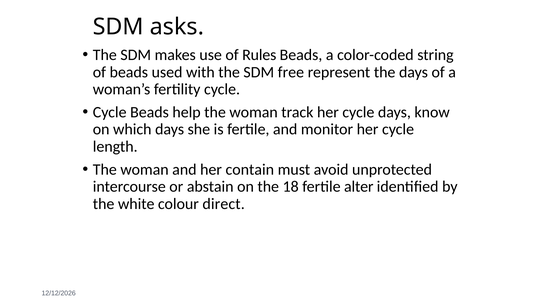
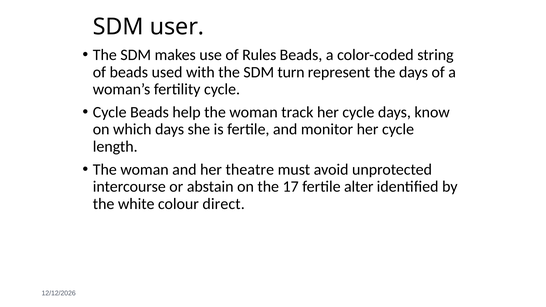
asks: asks -> user
free: free -> turn
contain: contain -> theatre
18: 18 -> 17
